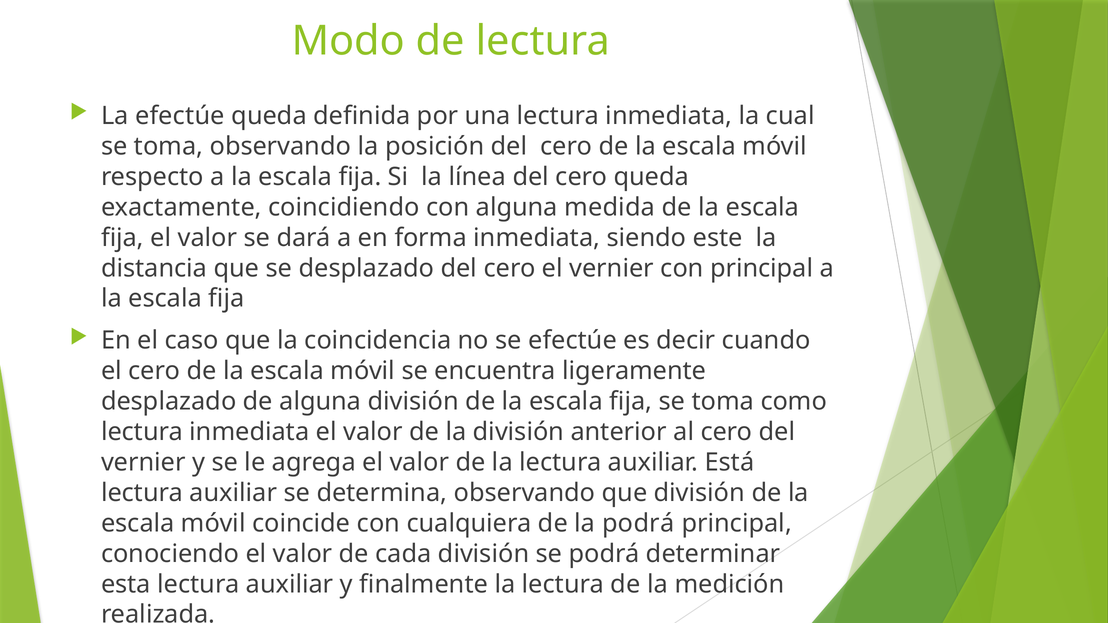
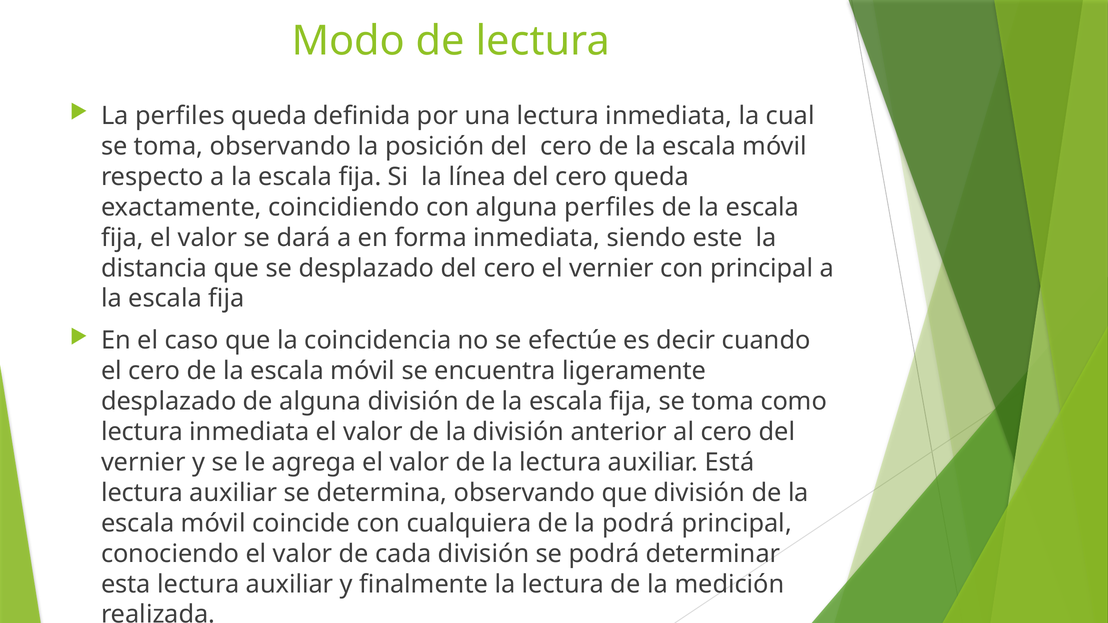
La efectúe: efectúe -> perfiles
alguna medida: medida -> perfiles
